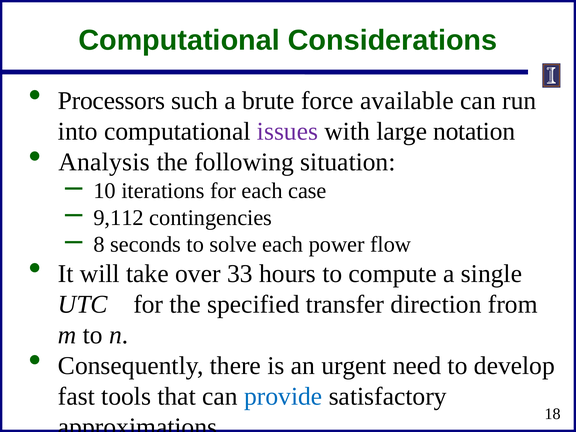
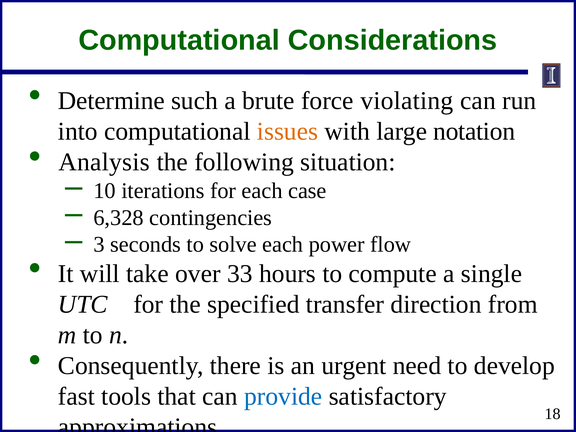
Processors: Processors -> Determine
available: available -> violating
issues colour: purple -> orange
9,112: 9,112 -> 6,328
8: 8 -> 3
